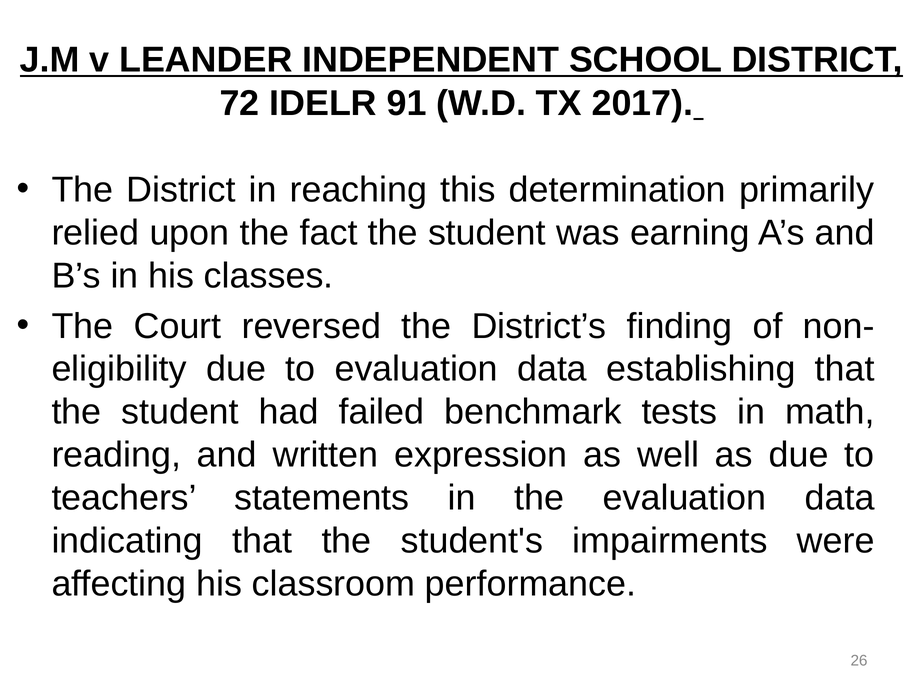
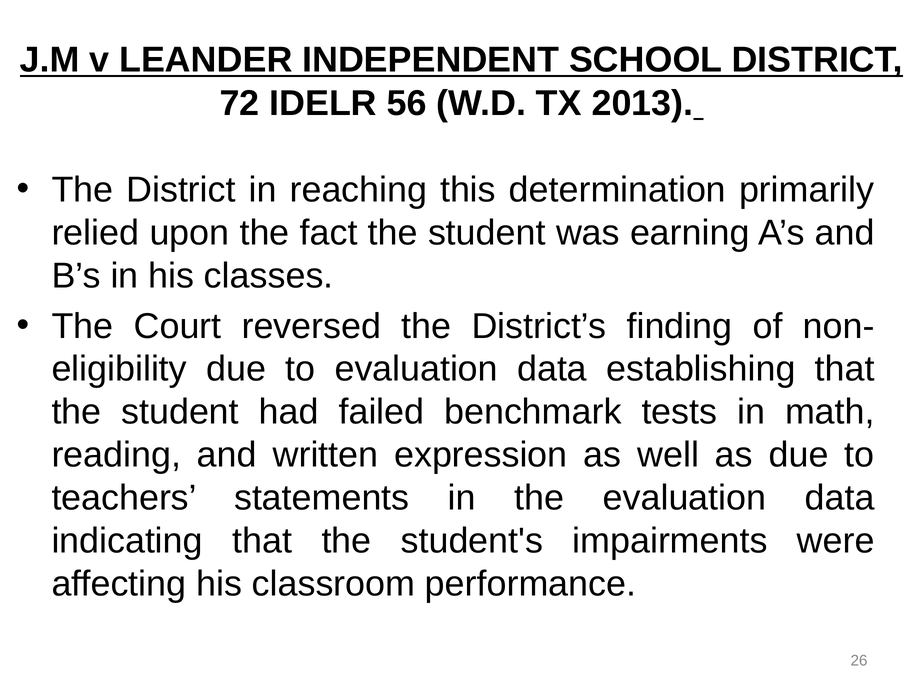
91: 91 -> 56
2017: 2017 -> 2013
